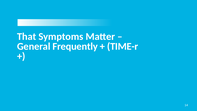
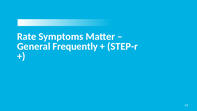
That: That -> Rate
TIME-r: TIME-r -> STEP-r
